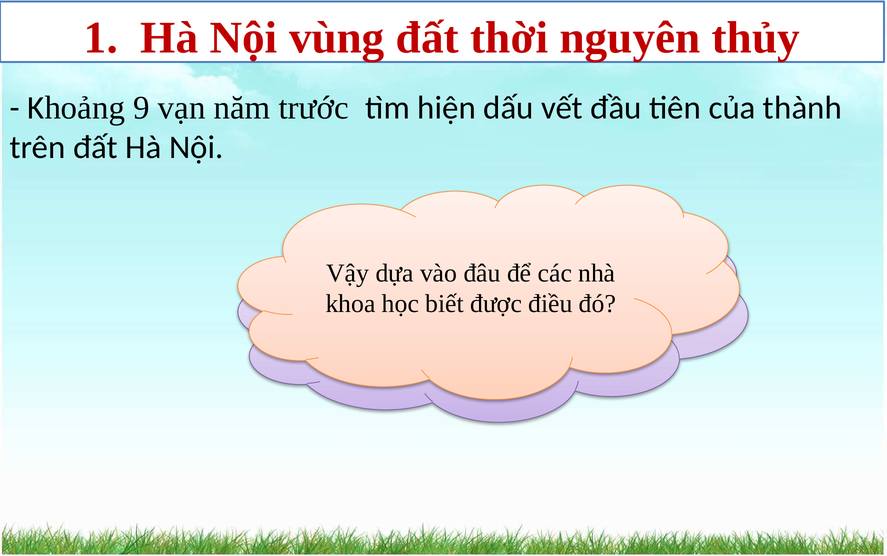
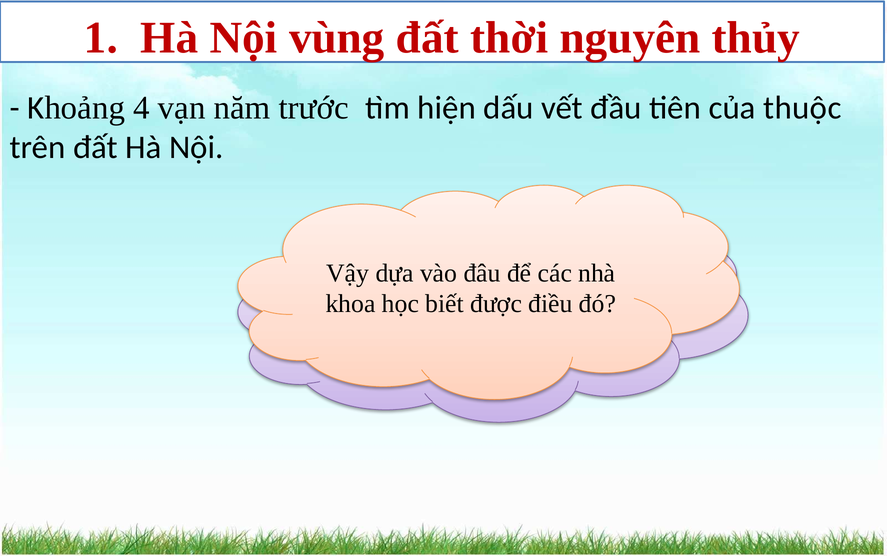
9: 9 -> 4
thành: thành -> thuộc
